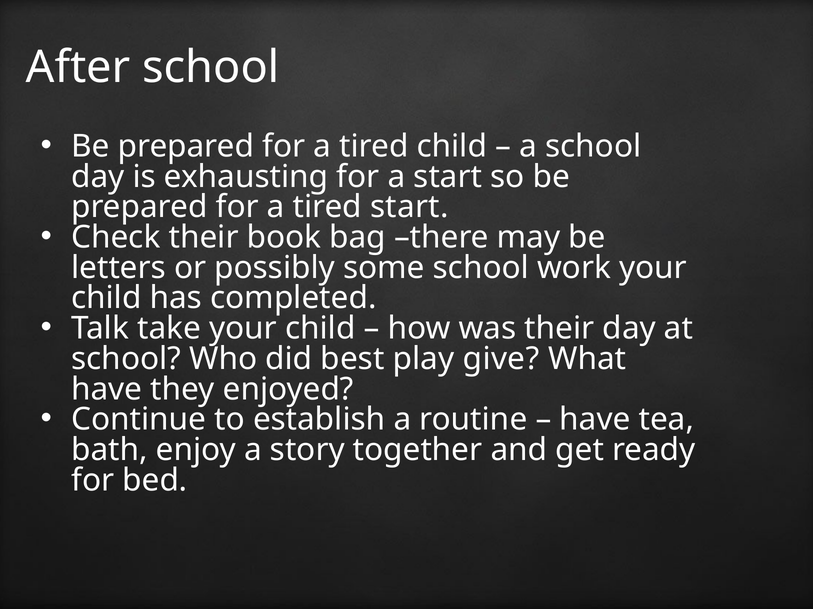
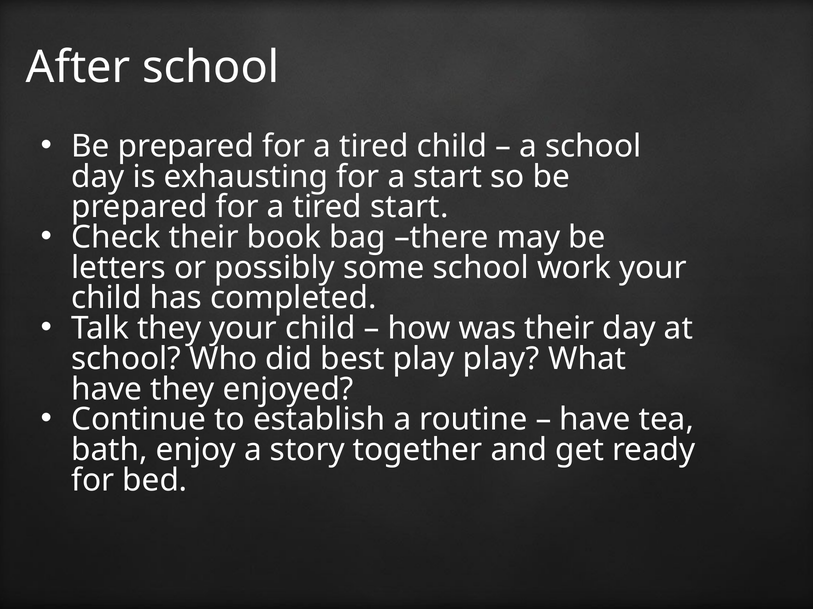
Talk take: take -> they
play give: give -> play
